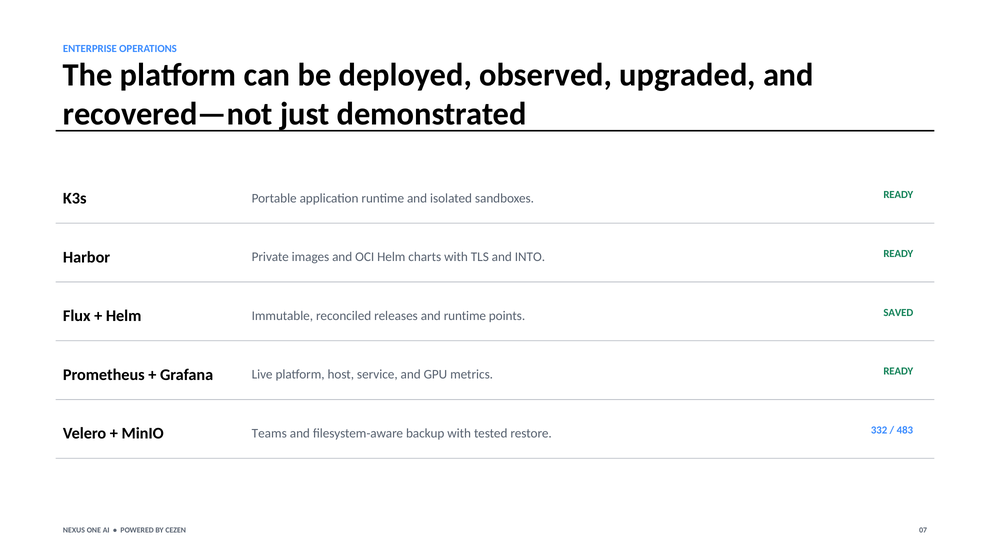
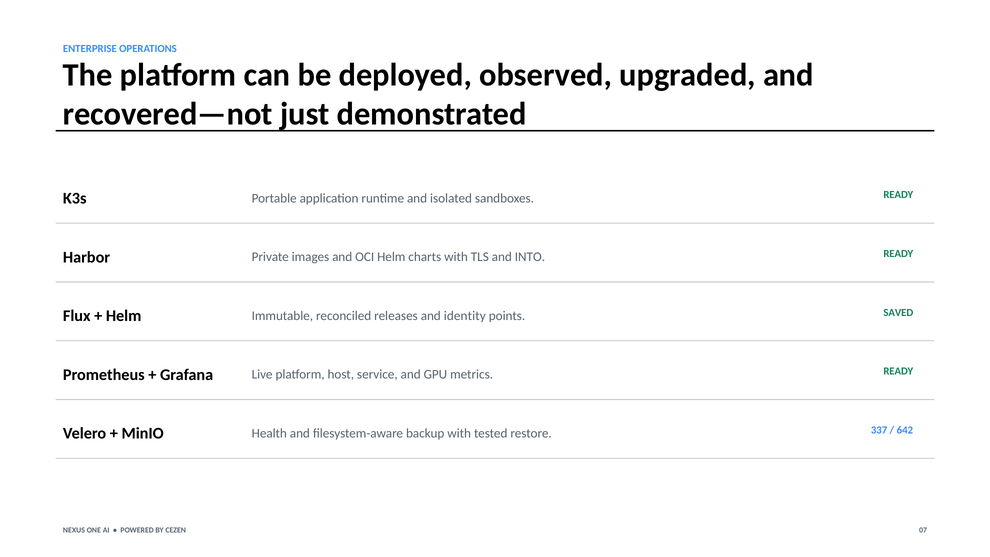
and runtime: runtime -> identity
Teams: Teams -> Health
332: 332 -> 337
483: 483 -> 642
